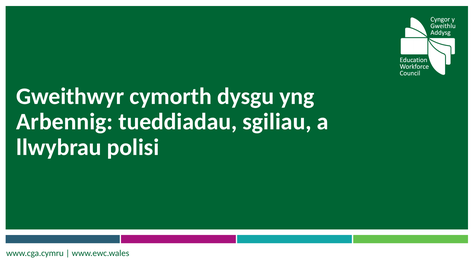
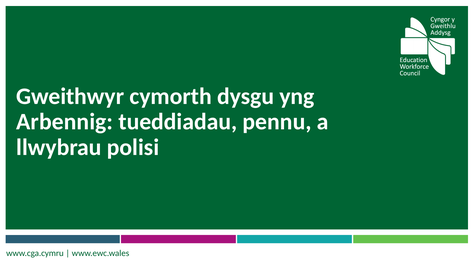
sgiliau: sgiliau -> pennu
